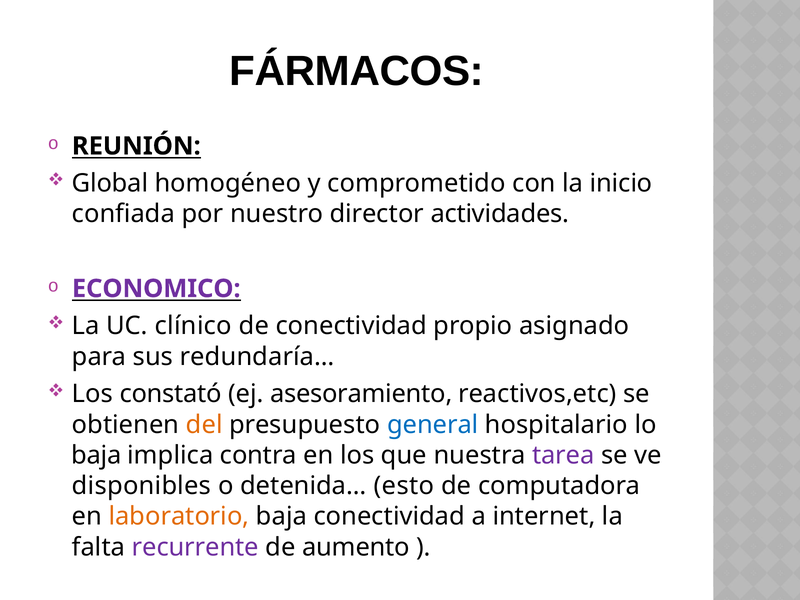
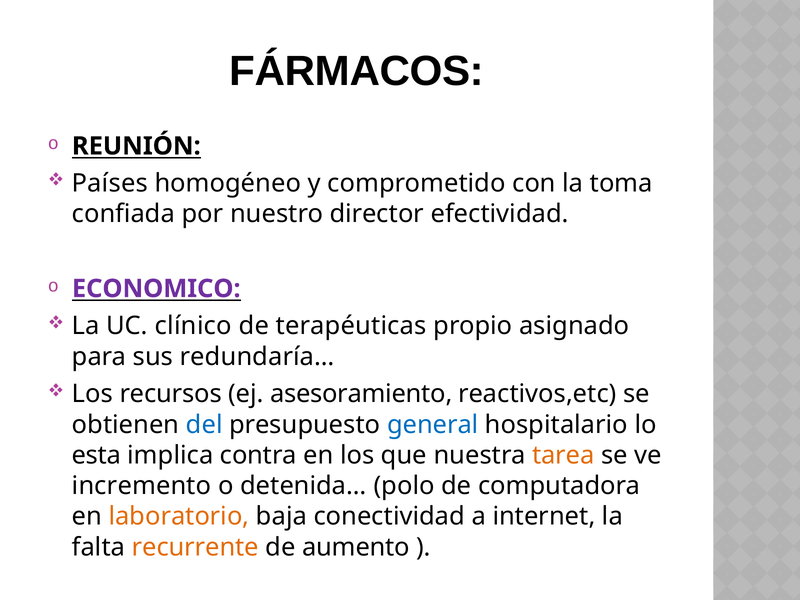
Global: Global -> Países
inicio: inicio -> toma
actividades: actividades -> efectividad
de conectividad: conectividad -> terapéuticas
constató: constató -> recursos
del colour: orange -> blue
baja at (96, 455): baja -> esta
tarea colour: purple -> orange
disponibles: disponibles -> incremento
esto: esto -> polo
recurrente colour: purple -> orange
